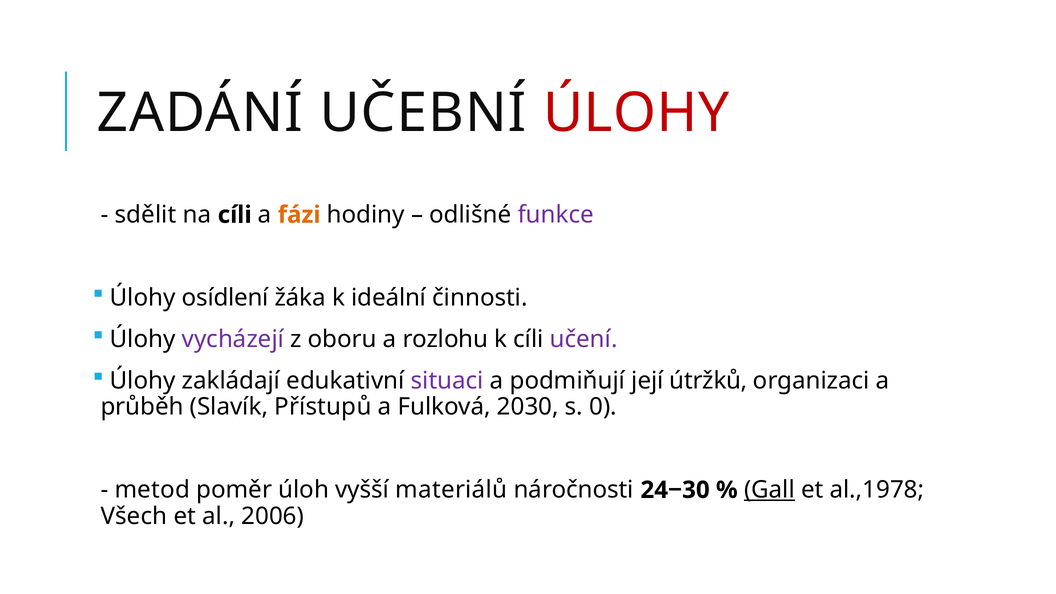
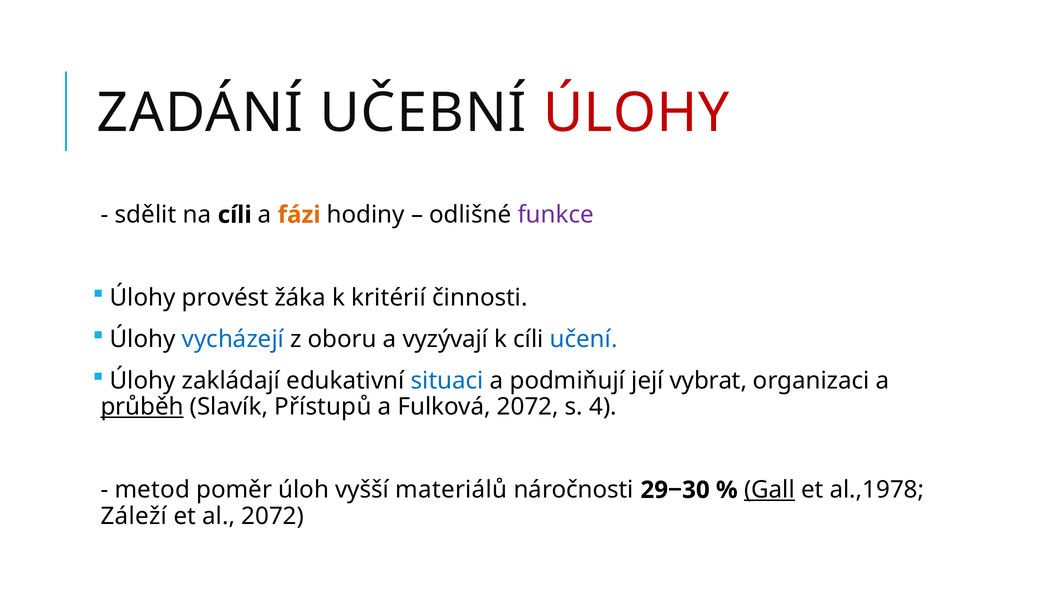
osídlení: osídlení -> provést
ideální: ideální -> kritérií
vycházejí colour: purple -> blue
rozlohu: rozlohu -> vyzývají
učení colour: purple -> blue
situaci colour: purple -> blue
útržků: útržků -> vybrat
průběh underline: none -> present
Fulková 2030: 2030 -> 2072
0: 0 -> 4
24−30: 24−30 -> 29−30
Všech: Všech -> Záleží
al 2006: 2006 -> 2072
